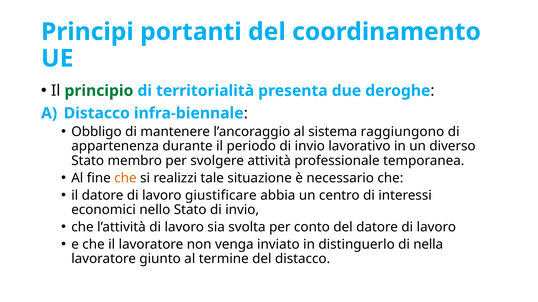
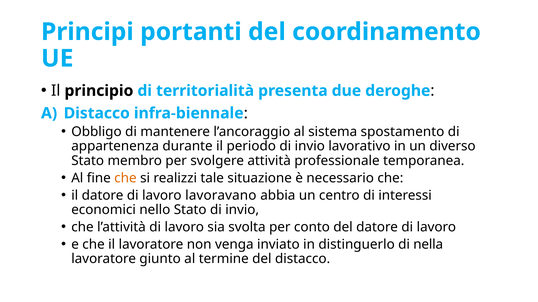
principio colour: green -> black
raggiungono: raggiungono -> spostamento
giustificare: giustificare -> lavoravano
